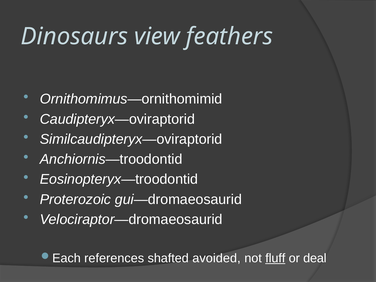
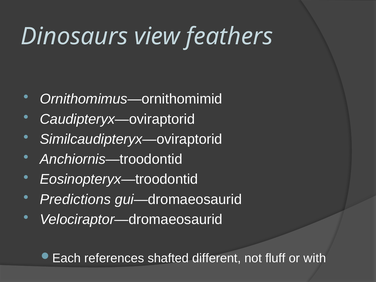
Proterozoic: Proterozoic -> Predictions
avoided: avoided -> different
fluff underline: present -> none
deal: deal -> with
